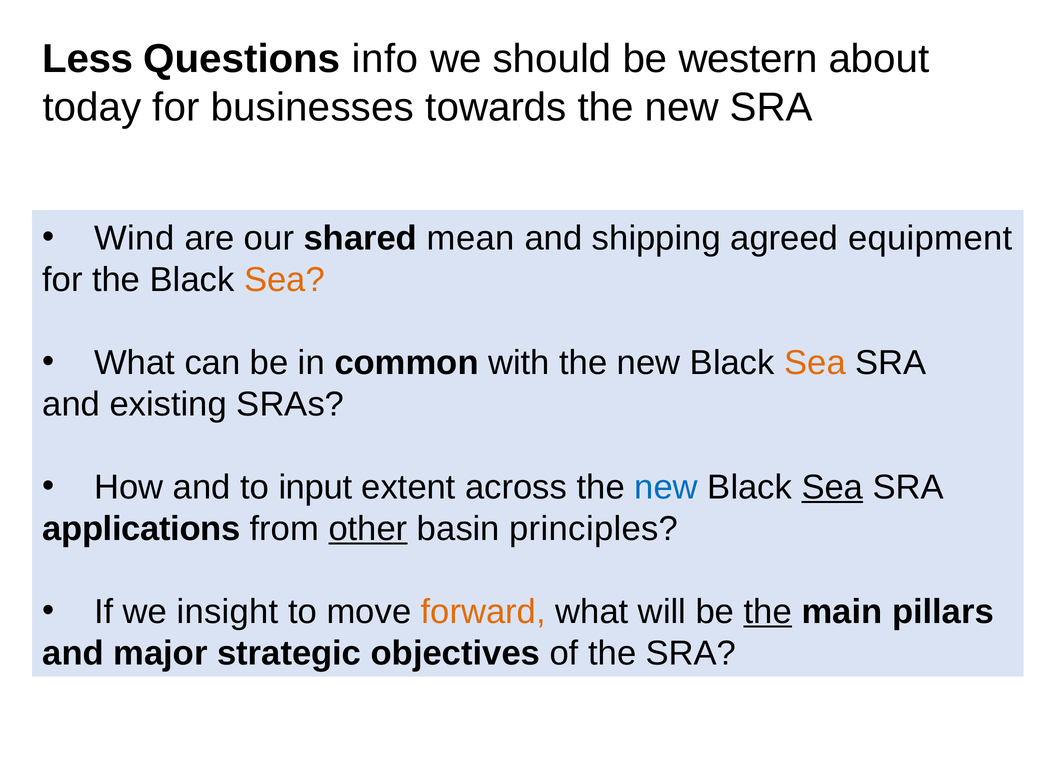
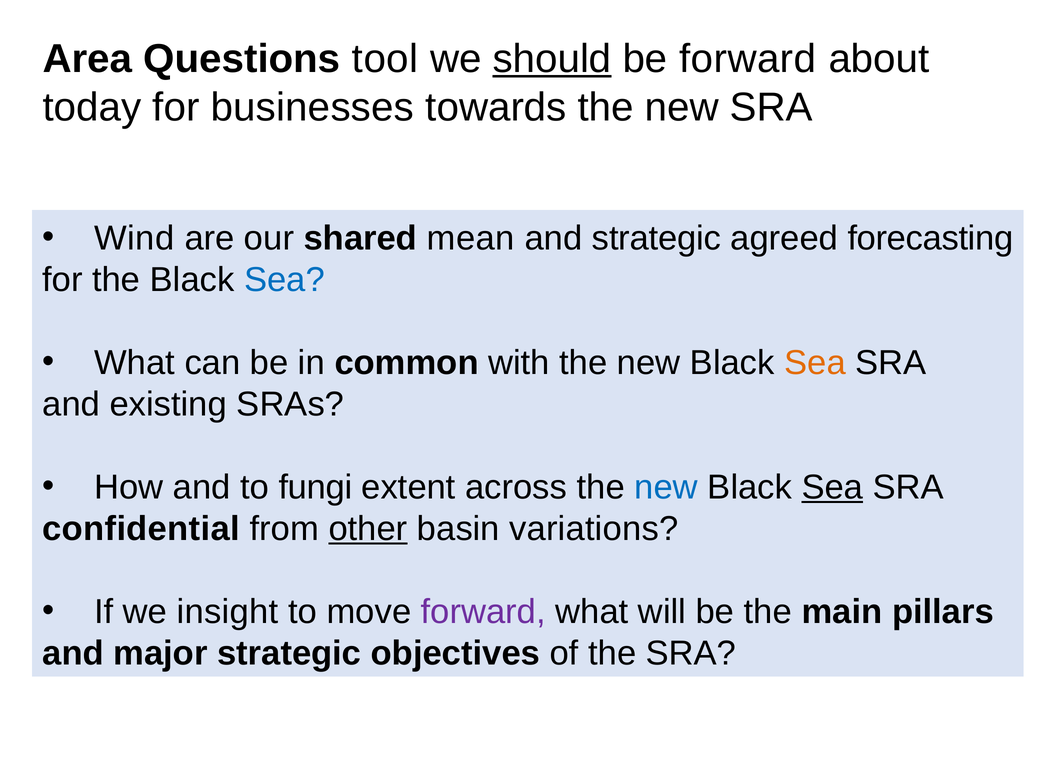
Less: Less -> Area
info: info -> tool
should underline: none -> present
be western: western -> forward
and shipping: shipping -> strategic
equipment: equipment -> forecasting
Sea at (285, 280) colour: orange -> blue
input: input -> fungi
applications: applications -> confidential
principles: principles -> variations
forward at (483, 612) colour: orange -> purple
the at (768, 612) underline: present -> none
